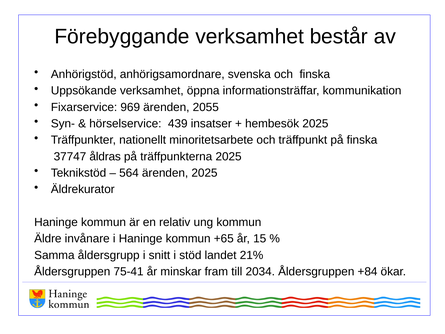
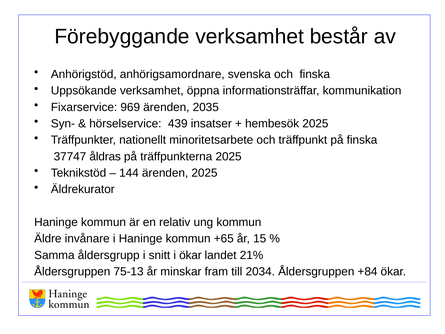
2055: 2055 -> 2035
564: 564 -> 144
i stöd: stöd -> ökar
75-41: 75-41 -> 75-13
